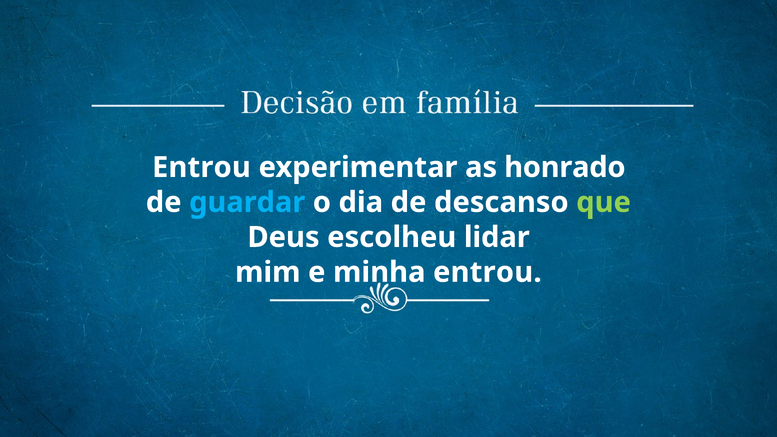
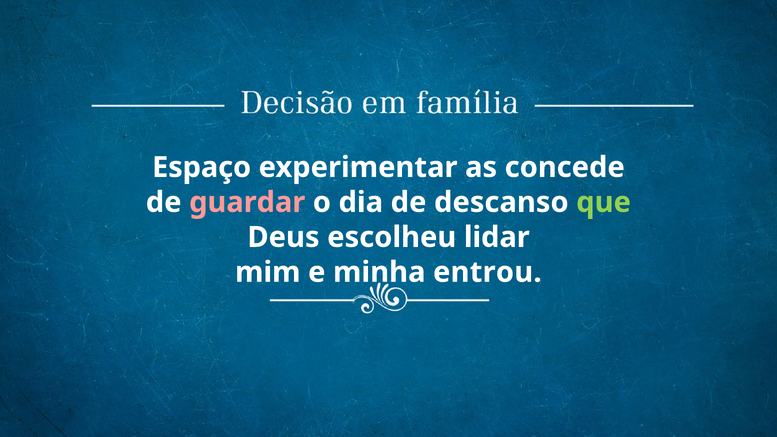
Entrou at (201, 167): Entrou -> Espaço
honrado: honrado -> concede
guardar colour: light blue -> pink
